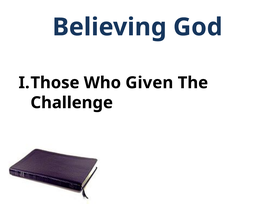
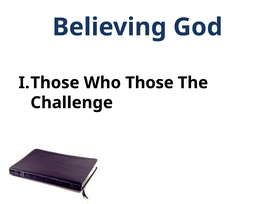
Given: Given -> Those
